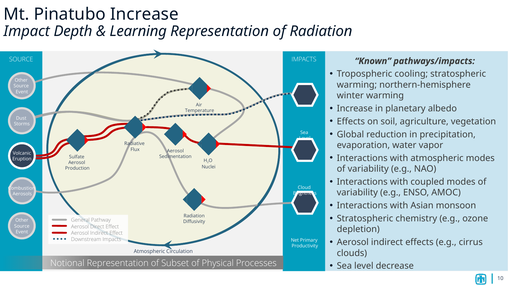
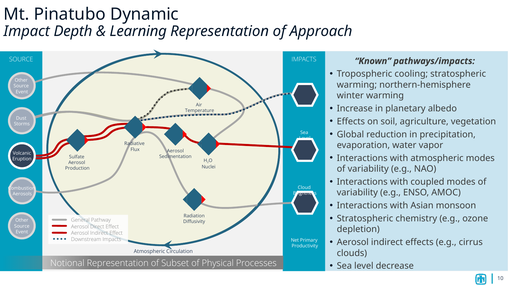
Pinatubo Increase: Increase -> Dynamic
of Radiation: Radiation -> Approach
